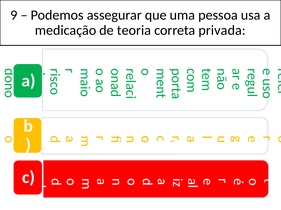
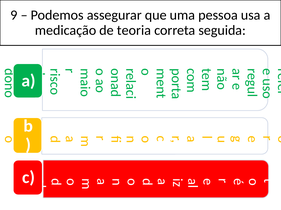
privada: privada -> seguida
